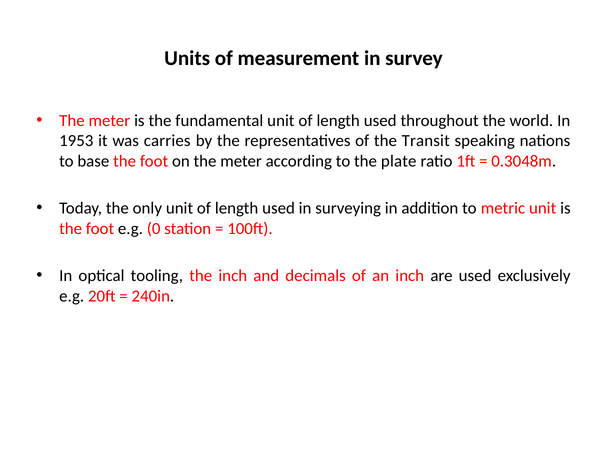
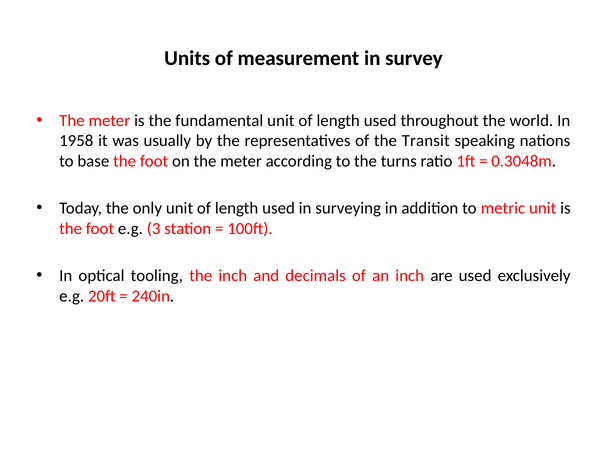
1953: 1953 -> 1958
carries: carries -> usually
plate: plate -> turns
0: 0 -> 3
